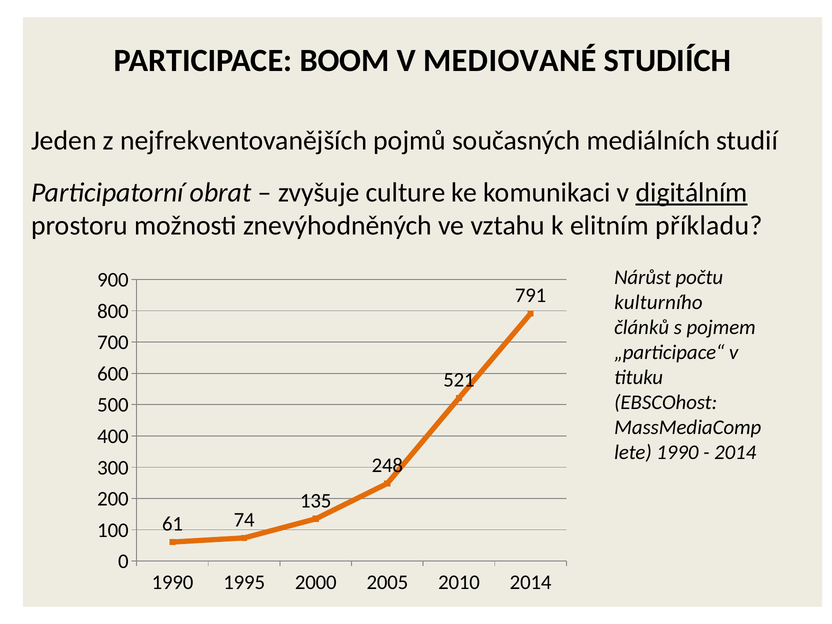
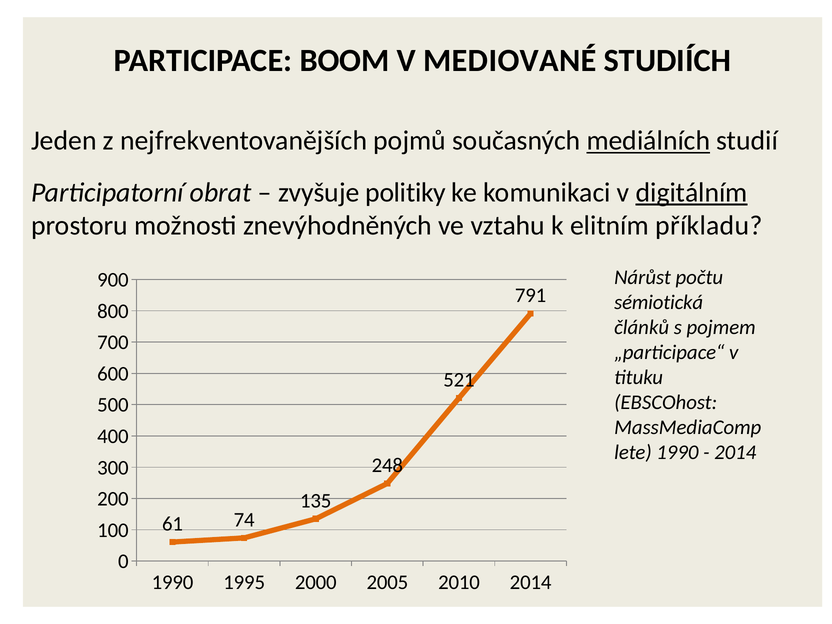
mediálních underline: none -> present
culture: culture -> politiky
kulturního: kulturního -> sémiotická
